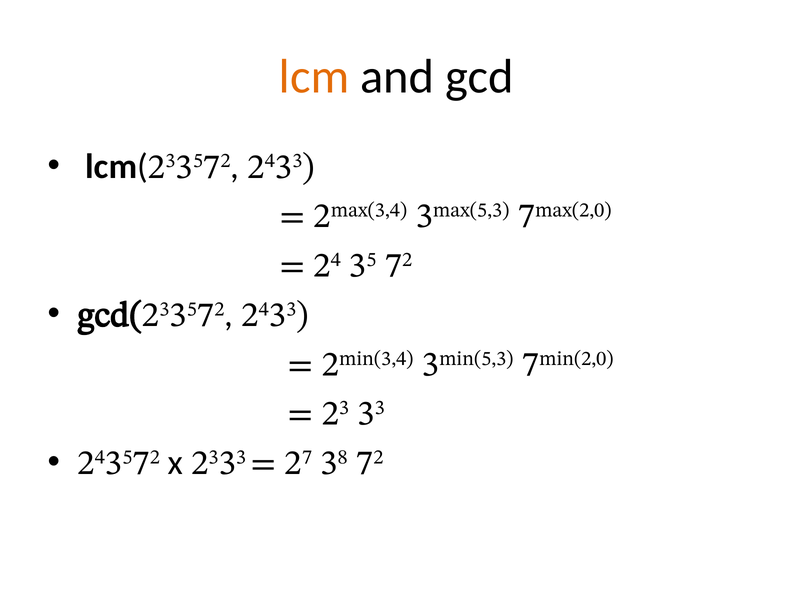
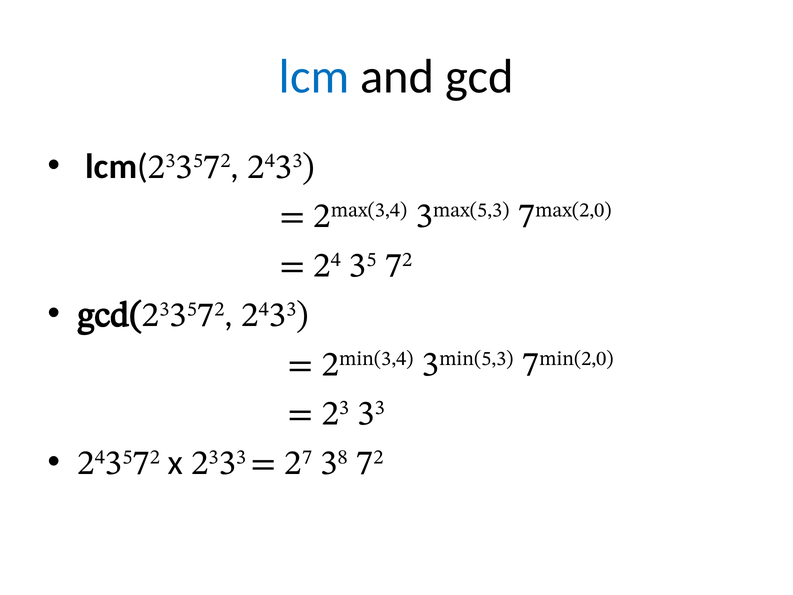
lcm colour: orange -> blue
